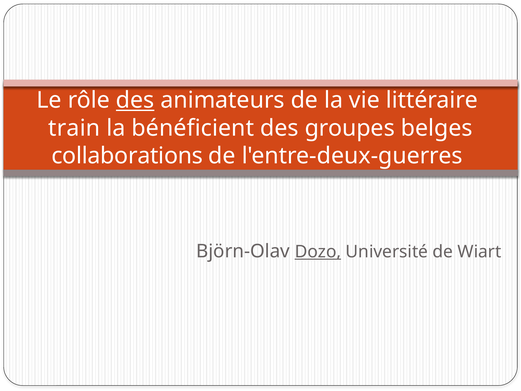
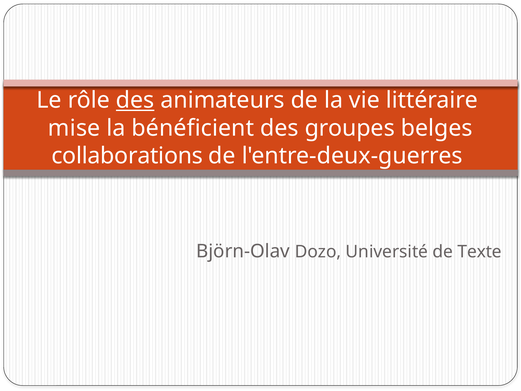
train: train -> mise
Dozo underline: present -> none
Wiart: Wiart -> Texte
